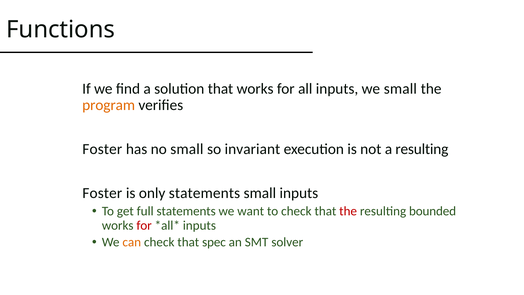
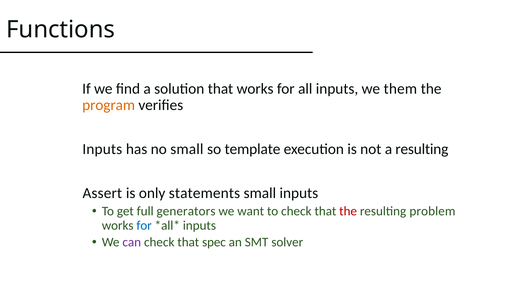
we small: small -> them
Foster at (102, 149): Foster -> Inputs
invariant: invariant -> template
Foster at (102, 193): Foster -> Assert
full statements: statements -> generators
bounded: bounded -> problem
for at (144, 225) colour: red -> blue
can colour: orange -> purple
